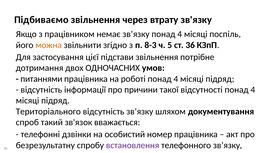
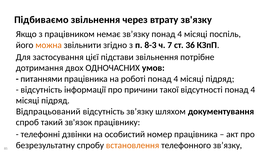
5: 5 -> 7
Територіального: Територіального -> Відпрацьований
вважається: вважається -> працівнику
встановлення colour: purple -> orange
